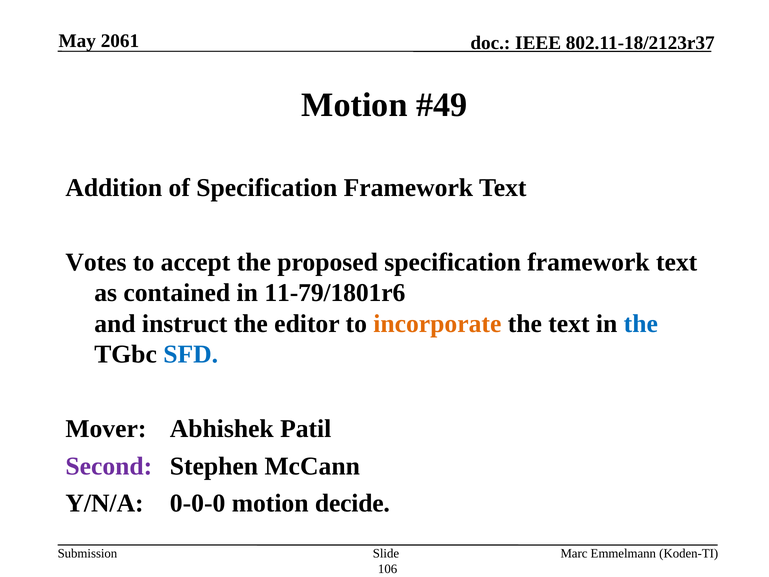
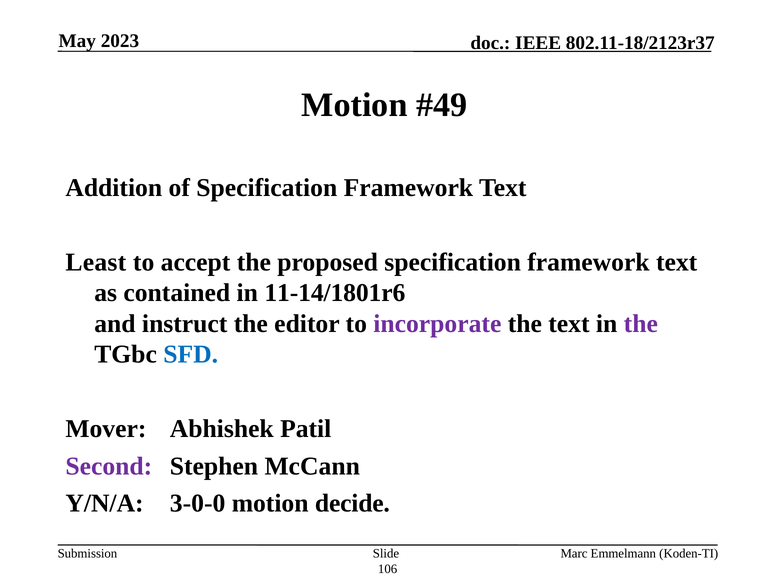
2061: 2061 -> 2023
Votes: Votes -> Least
11-79/1801r6: 11-79/1801r6 -> 11-14/1801r6
incorporate colour: orange -> purple
the at (641, 324) colour: blue -> purple
0-0-0: 0-0-0 -> 3-0-0
